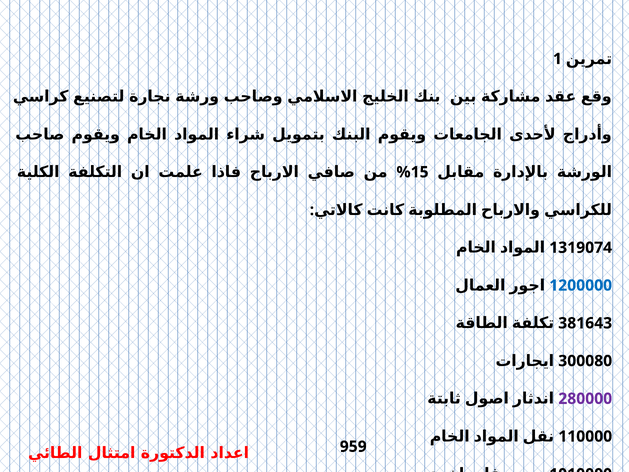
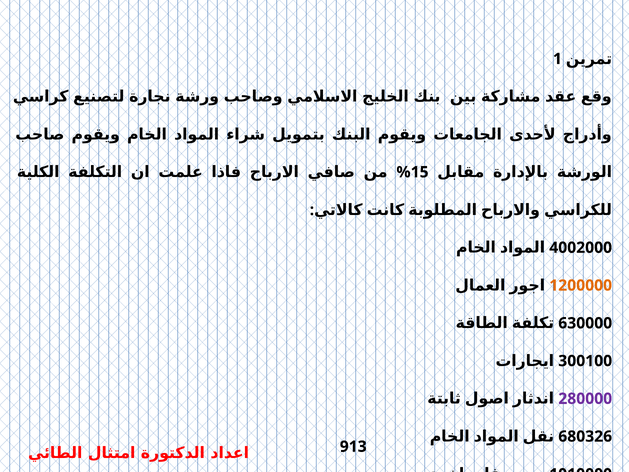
1319074: 1319074 -> 4002000
1200000 colour: blue -> orange
381643: 381643 -> 630000
300080: 300080 -> 300100
110000: 110000 -> 680326
959: 959 -> 913
